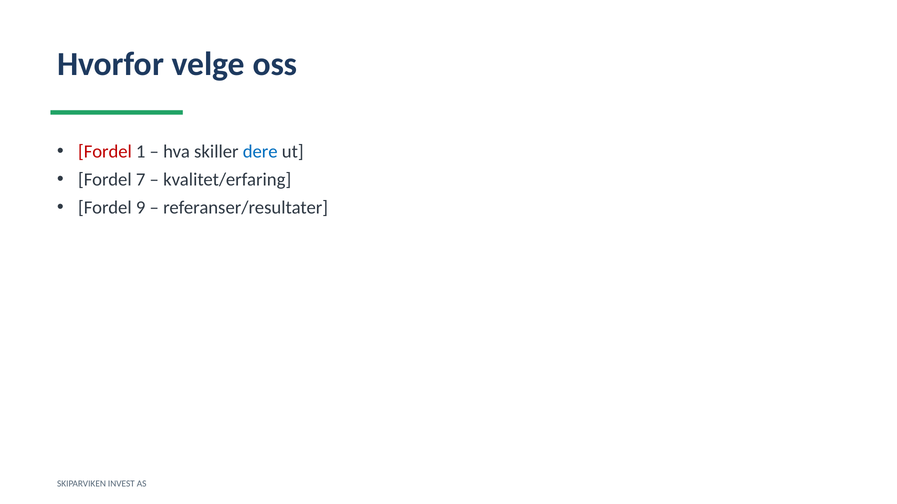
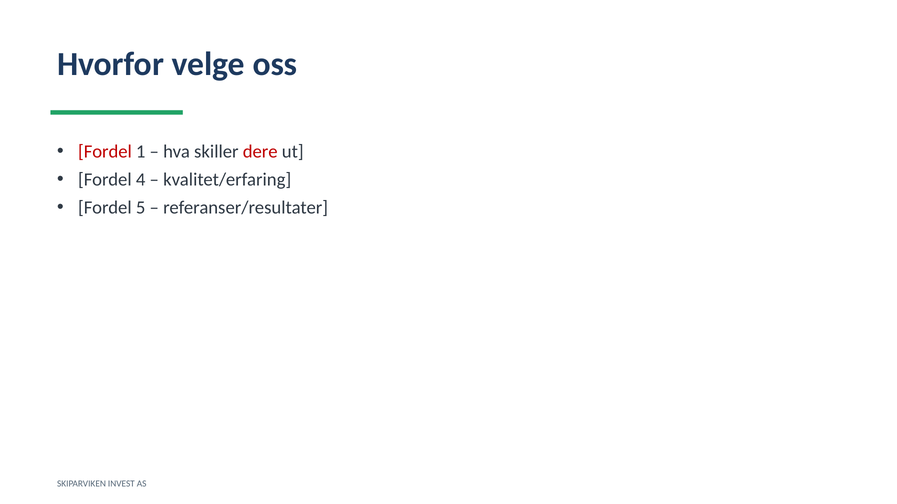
dere colour: blue -> red
7: 7 -> 4
9: 9 -> 5
